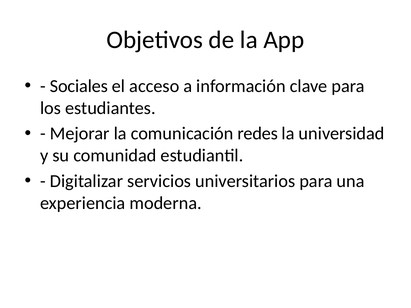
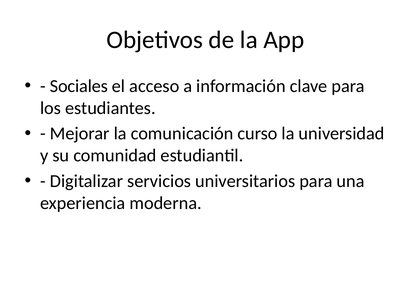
redes: redes -> curso
